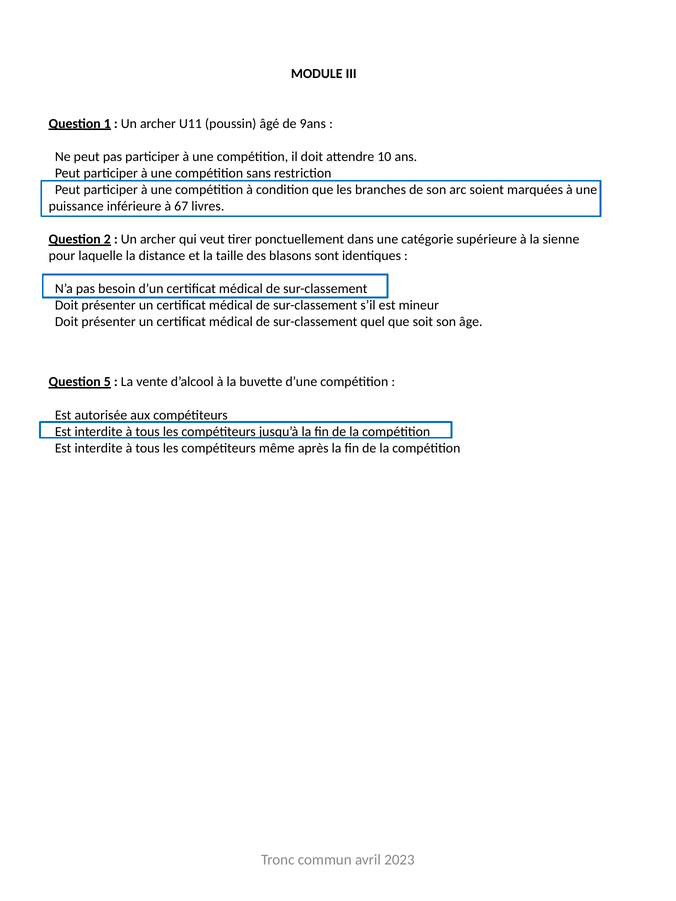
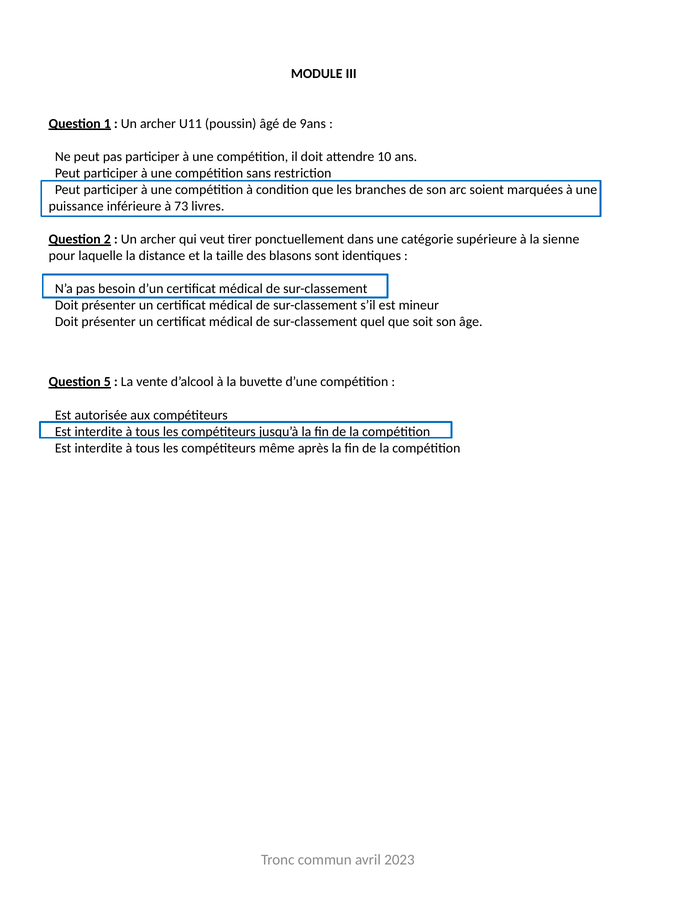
67: 67 -> 73
